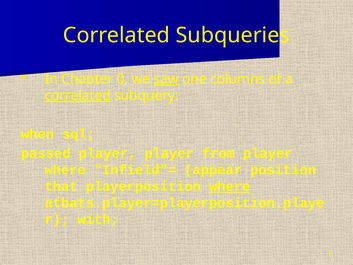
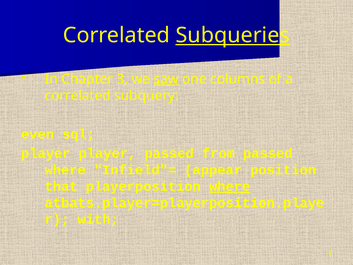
Subqueries underline: none -> present
Chapter 0: 0 -> 3
correlated at (78, 96) underline: present -> none
when: when -> even
passed at (46, 153): passed -> player
player player: player -> passed
from player: player -> passed
